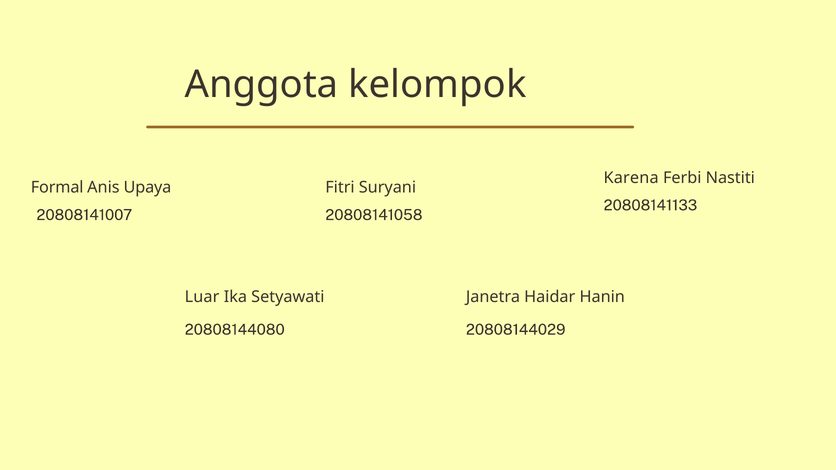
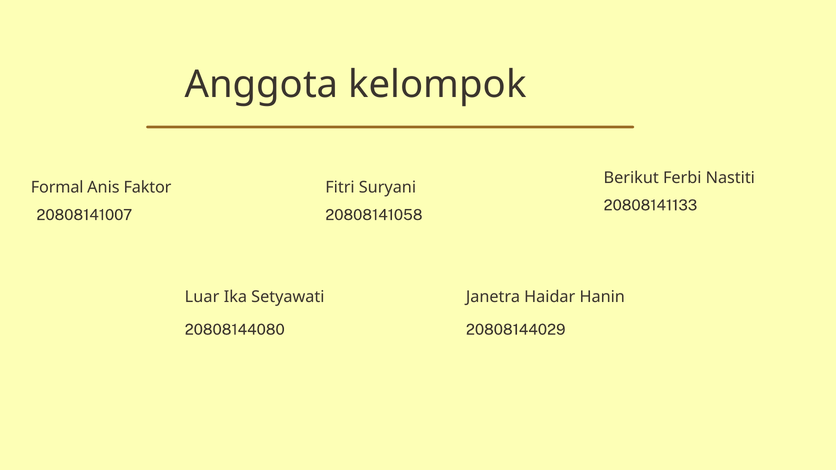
Karena: Karena -> Berikut
Upaya: Upaya -> Faktor
